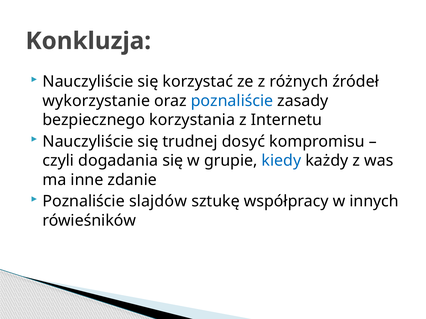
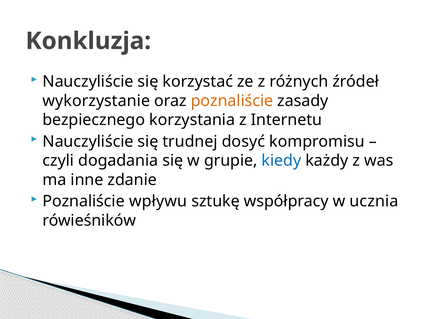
poznaliście at (232, 101) colour: blue -> orange
slajdów: slajdów -> wpływu
innych: innych -> ucznia
